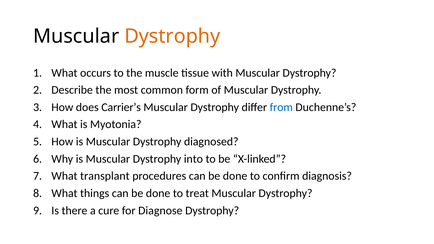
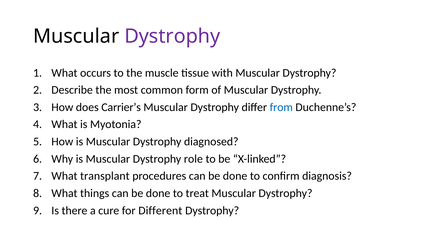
Dystrophy at (172, 36) colour: orange -> purple
into: into -> role
Diagnose: Diagnose -> Different
